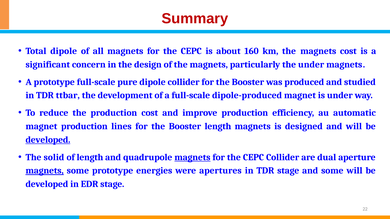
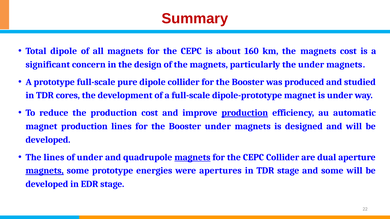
ttbar: ttbar -> cores
dipole-produced: dipole-produced -> dipole-prototype
production at (245, 113) underline: none -> present
Booster length: length -> under
developed at (48, 140) underline: present -> none
The solid: solid -> lines
of length: length -> under
